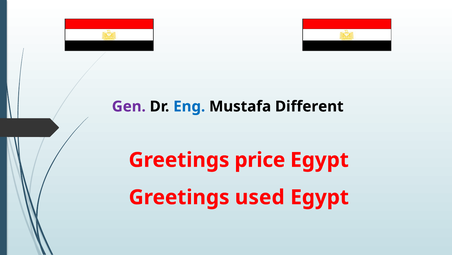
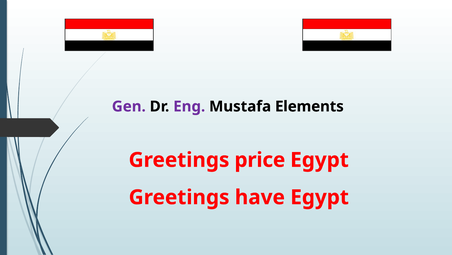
Eng colour: blue -> purple
Different: Different -> Elements
used: used -> have
